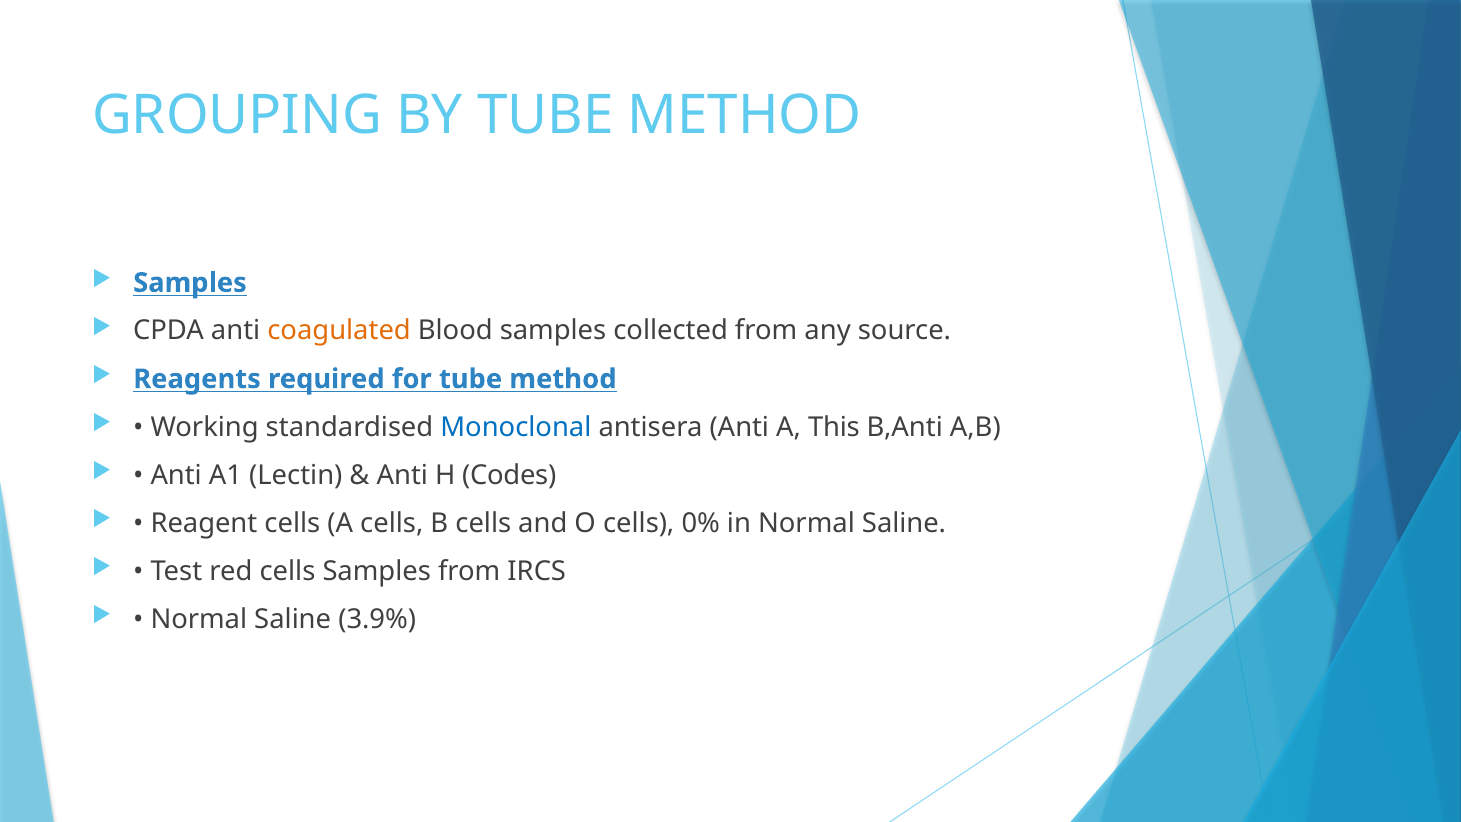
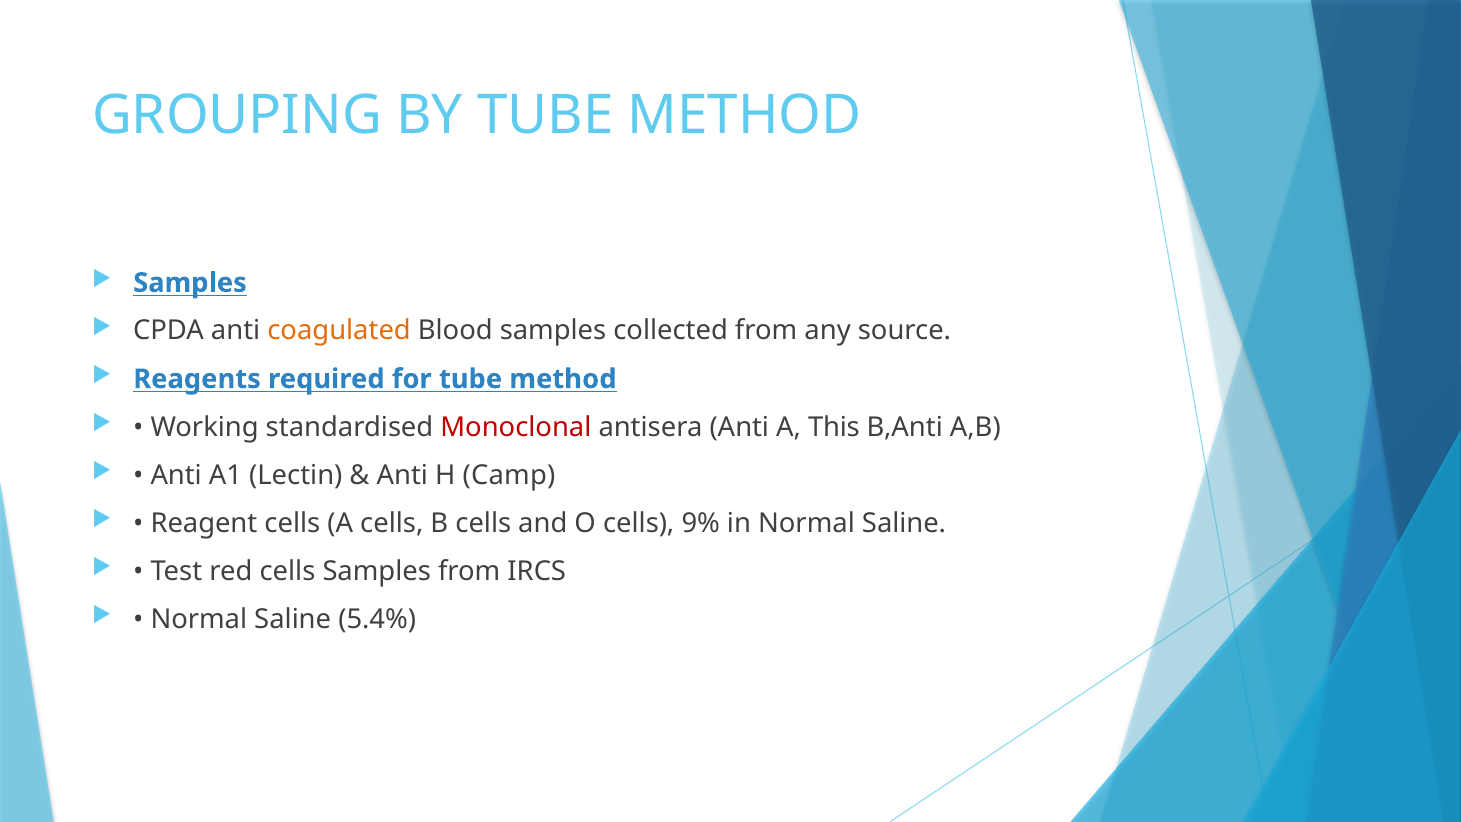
Monoclonal colour: blue -> red
Codes: Codes -> Camp
0%: 0% -> 9%
3.9%: 3.9% -> 5.4%
